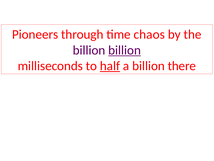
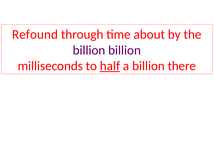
Pioneers: Pioneers -> Refound
chaos: chaos -> about
billion at (125, 50) underline: present -> none
